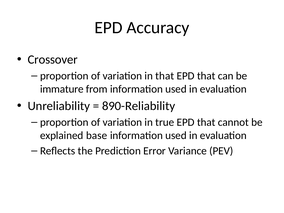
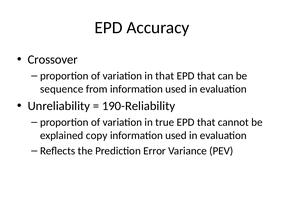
immature: immature -> sequence
890-Reliability: 890-Reliability -> 190-Reliability
base: base -> copy
